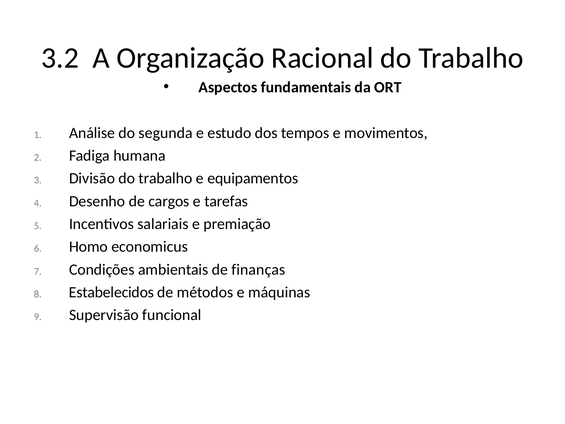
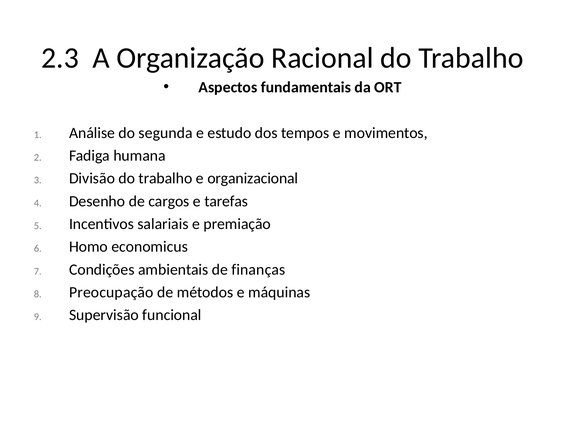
3.2: 3.2 -> 2.3
equipamentos: equipamentos -> organizacional
Estabelecidos: Estabelecidos -> Preocupação
